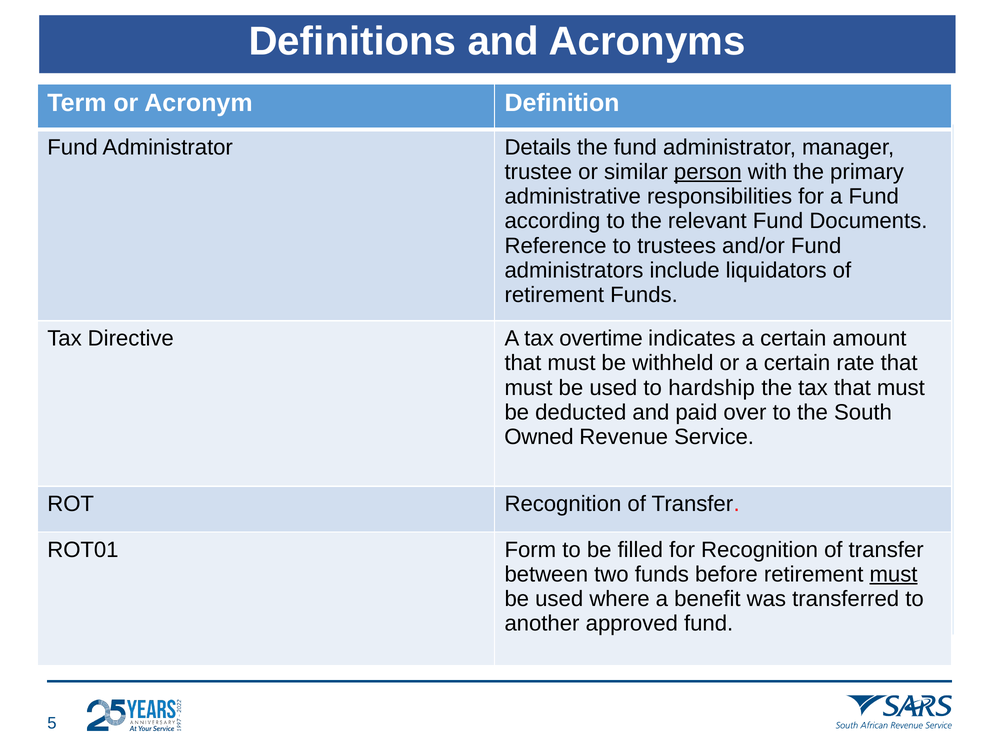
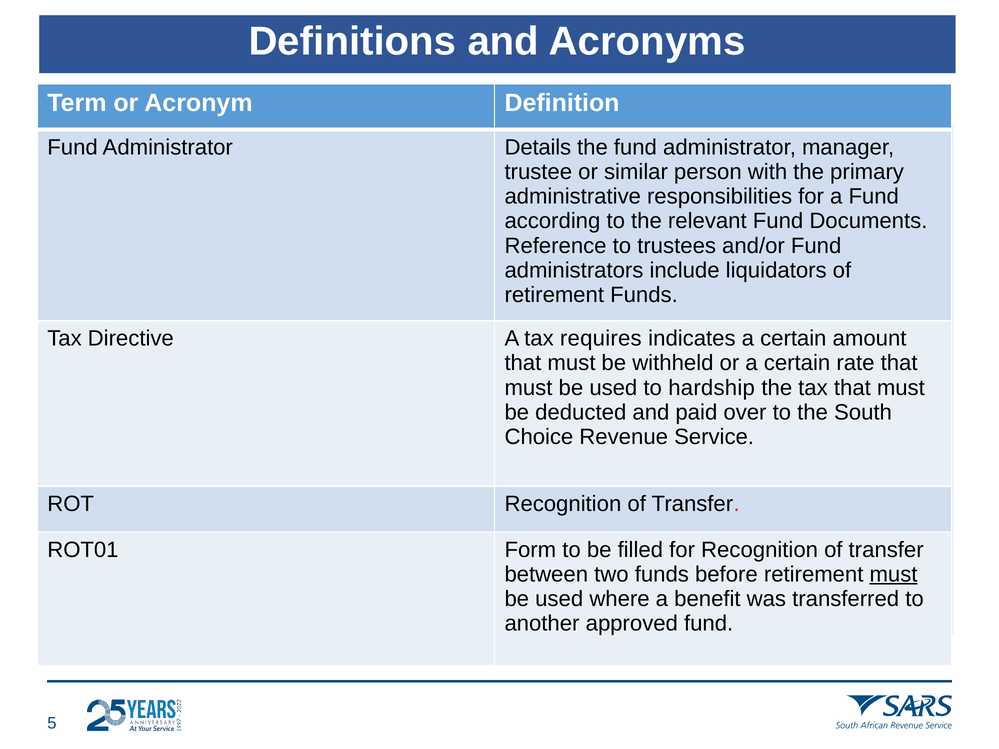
person underline: present -> none
overtime: overtime -> requires
Owned: Owned -> Choice
